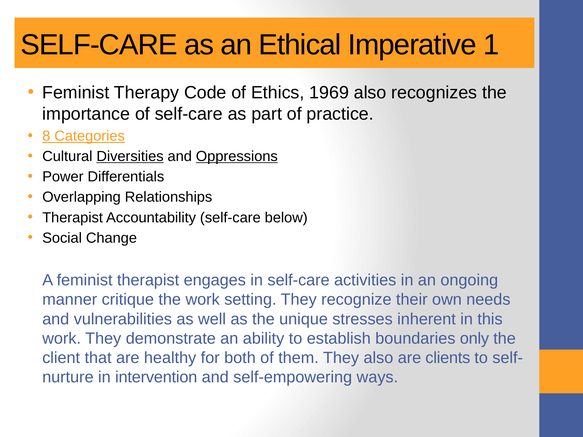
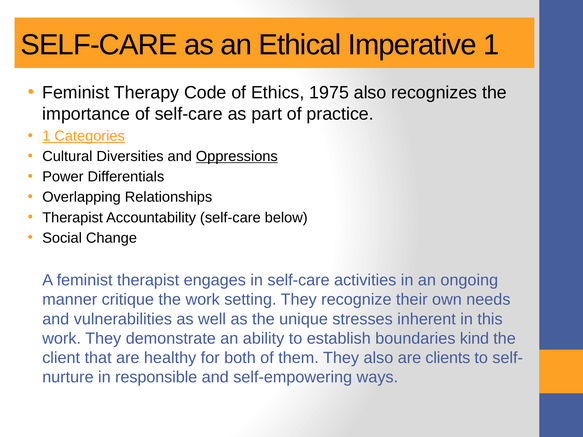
1969: 1969 -> 1975
8 at (46, 136): 8 -> 1
Diversities underline: present -> none
only: only -> kind
intervention: intervention -> responsible
